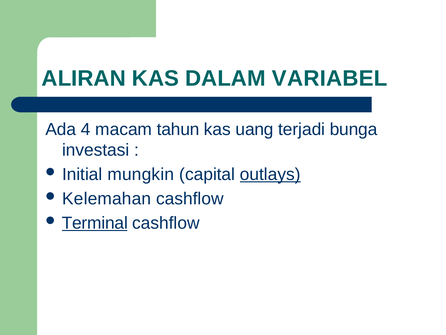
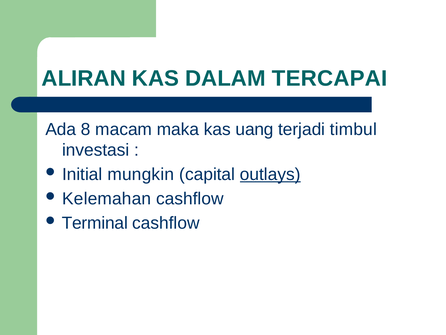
VARIABEL: VARIABEL -> TERCAPAI
4: 4 -> 8
tahun: tahun -> maka
bunga: bunga -> timbul
Terminal underline: present -> none
